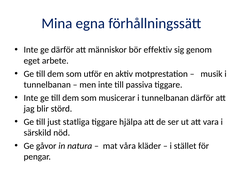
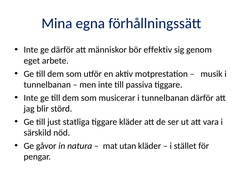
tiggare hjälpa: hjälpa -> kläder
våra: våra -> utan
